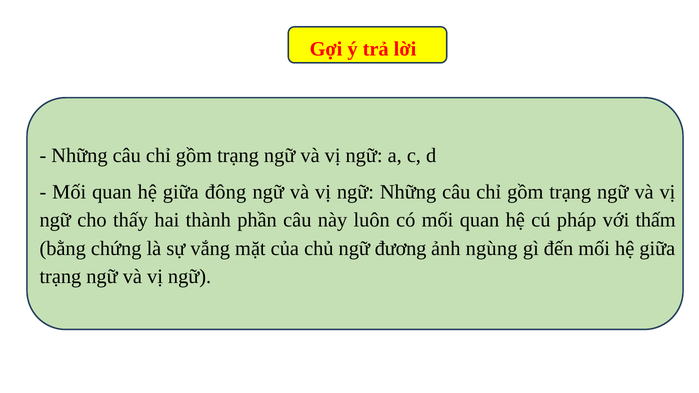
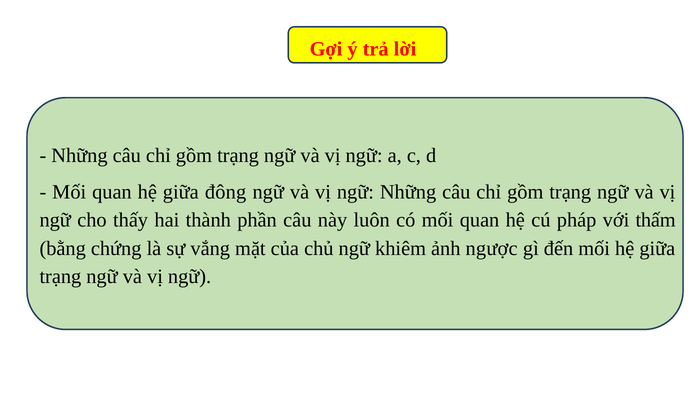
đương: đương -> khiêm
ngùng: ngùng -> ngược
